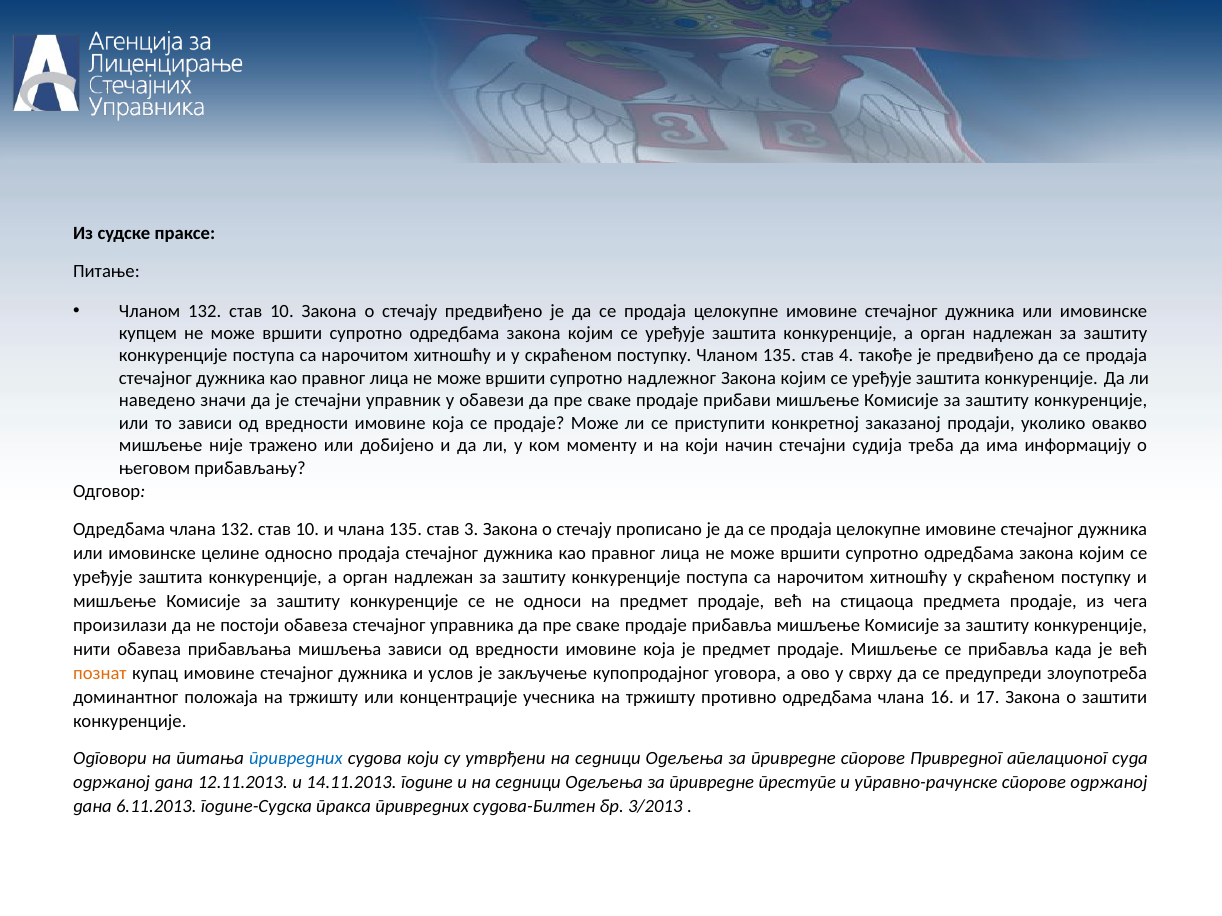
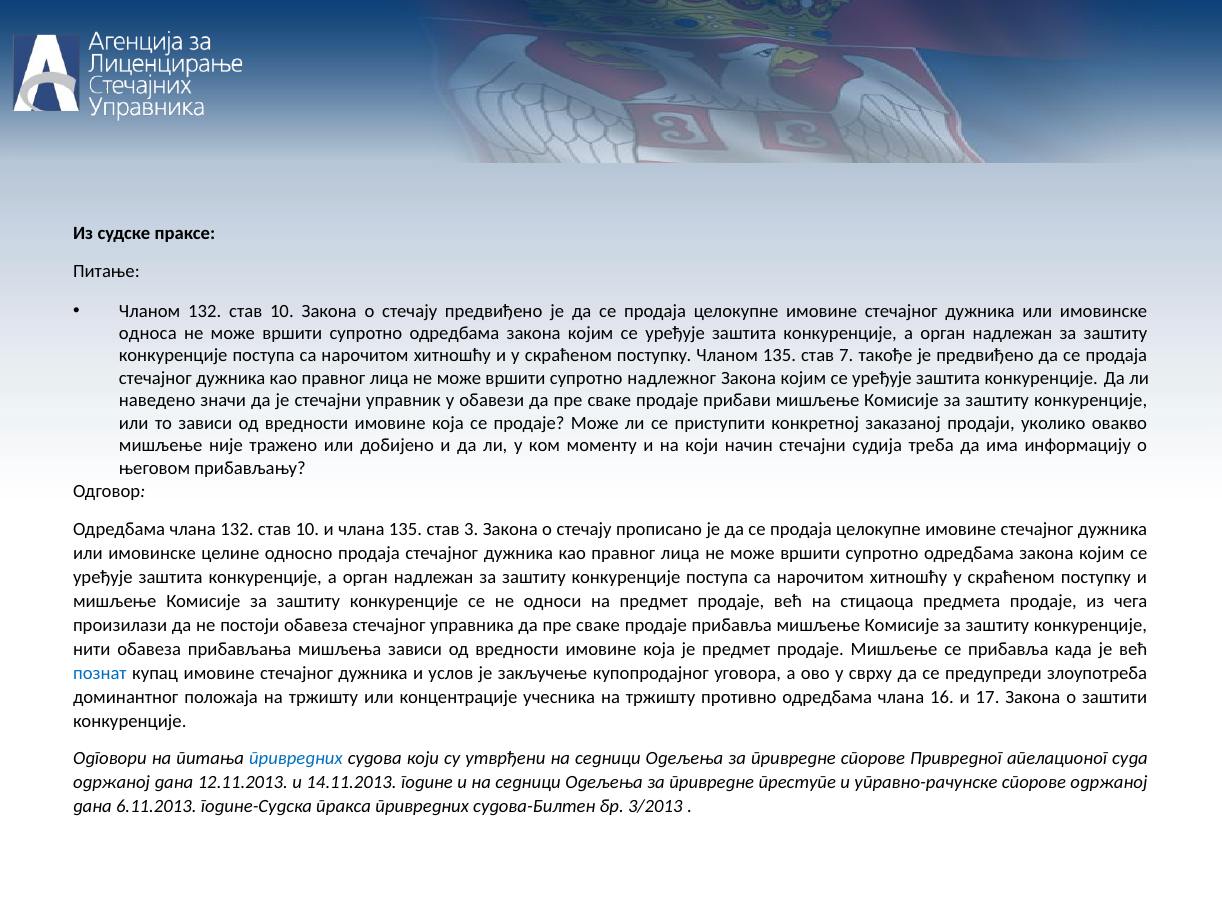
купцем: купцем -> односа
4: 4 -> 7
познат colour: orange -> blue
